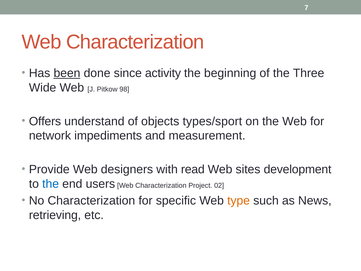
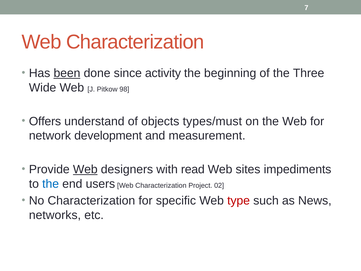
types/sport: types/sport -> types/must
impediments: impediments -> development
Web at (85, 169) underline: none -> present
development: development -> impediments
type colour: orange -> red
retrieving: retrieving -> networks
